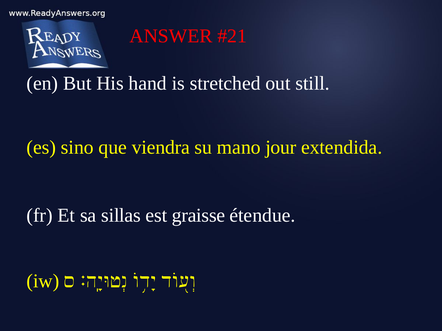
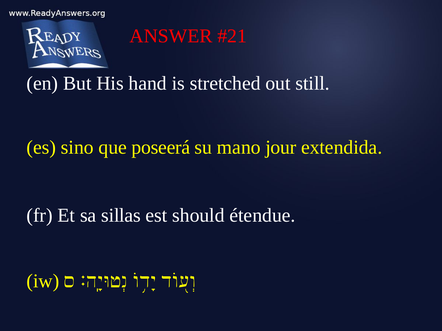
viendra: viendra -> poseerá
graisse: graisse -> should
